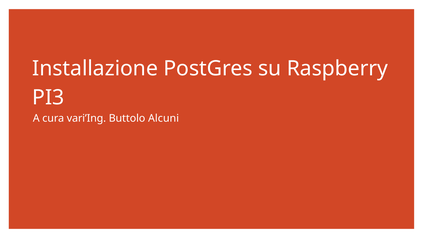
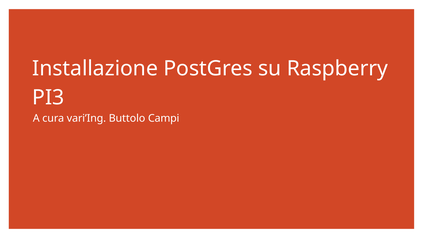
Alcuni: Alcuni -> Campi
